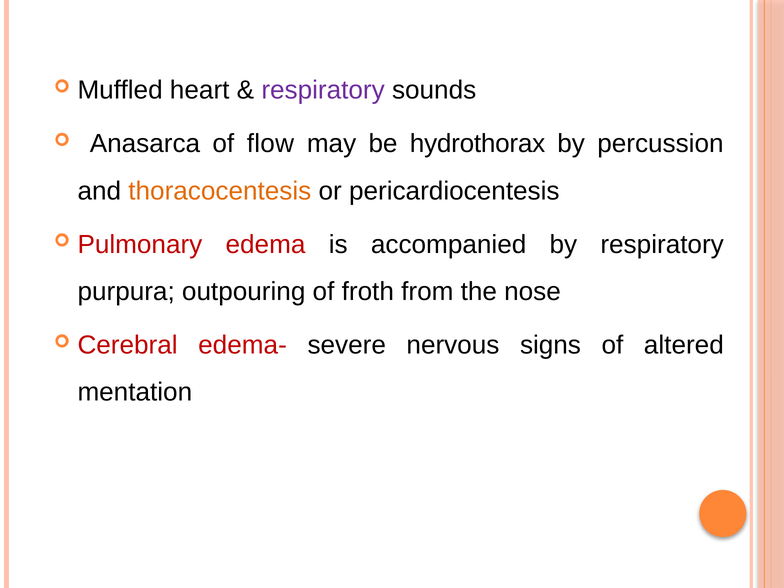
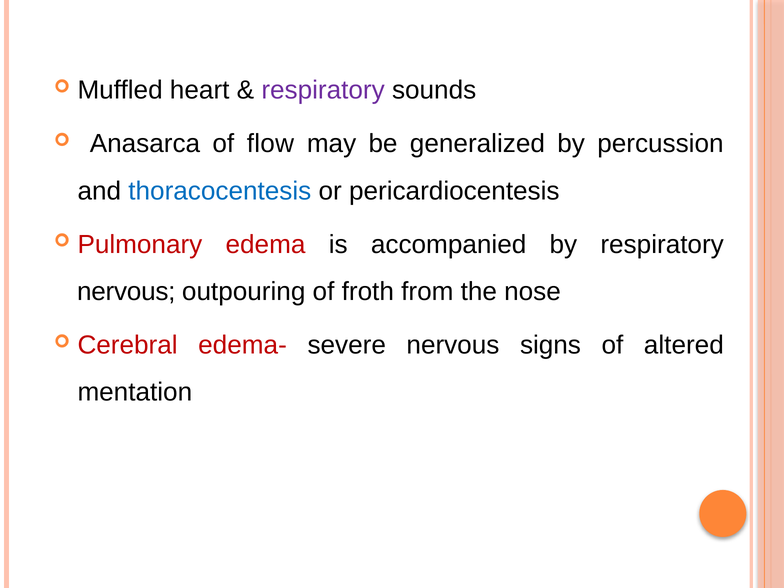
hydrothorax: hydrothorax -> generalized
thoracocentesis colour: orange -> blue
purpura at (126, 292): purpura -> nervous
